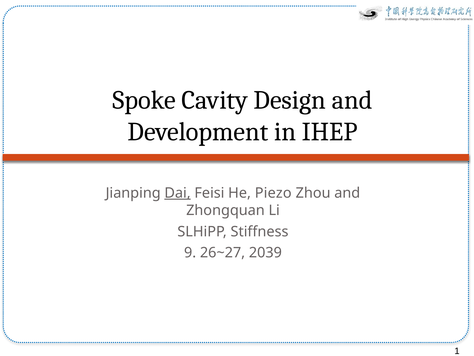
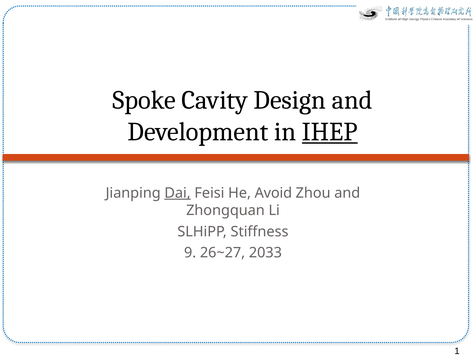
IHEP underline: none -> present
Piezo: Piezo -> Avoid
2039: 2039 -> 2033
